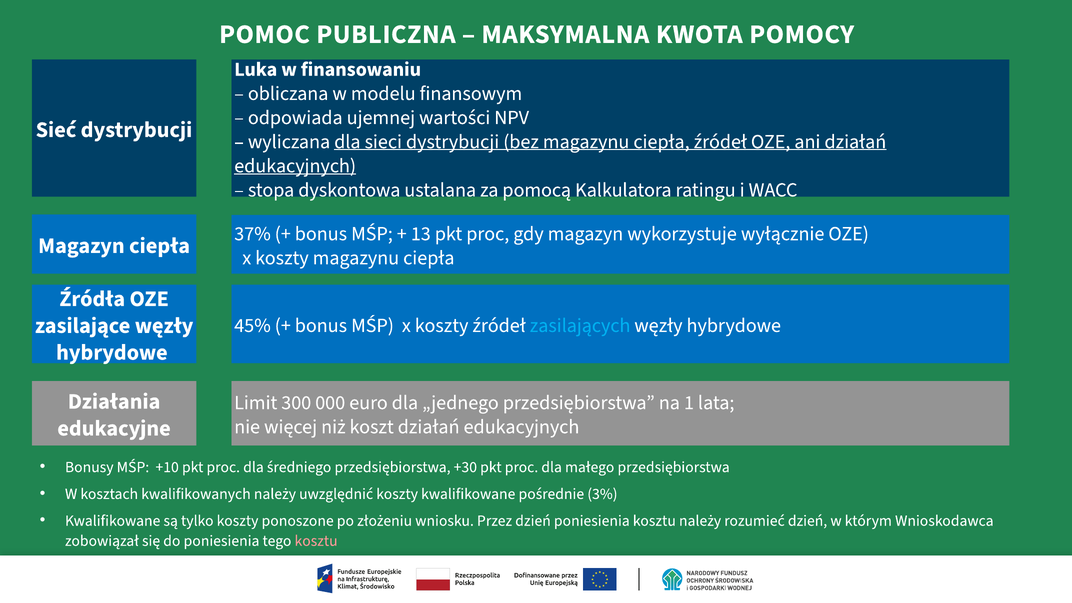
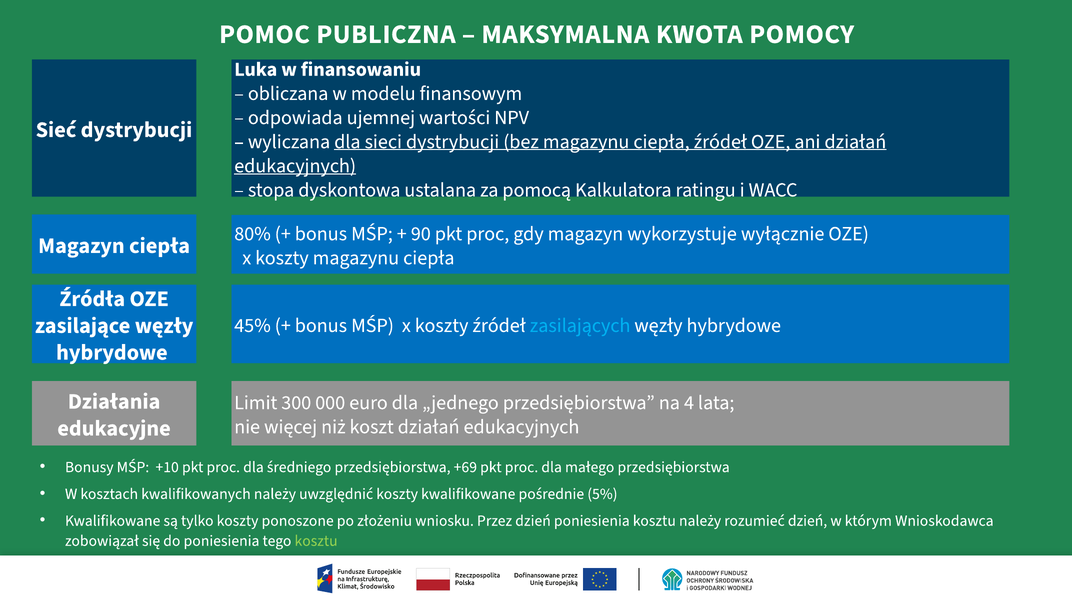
37%: 37% -> 80%
13: 13 -> 90
1: 1 -> 4
+30: +30 -> +69
3%: 3% -> 5%
kosztu at (316, 541) colour: pink -> light green
